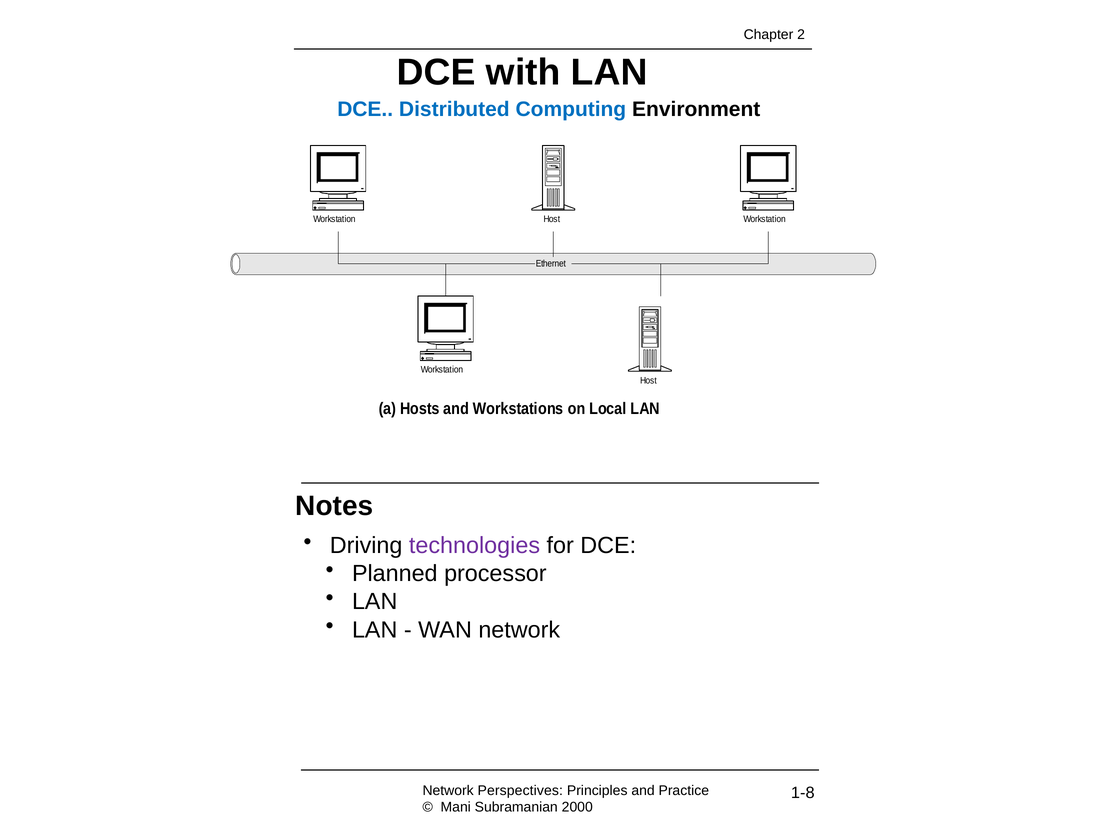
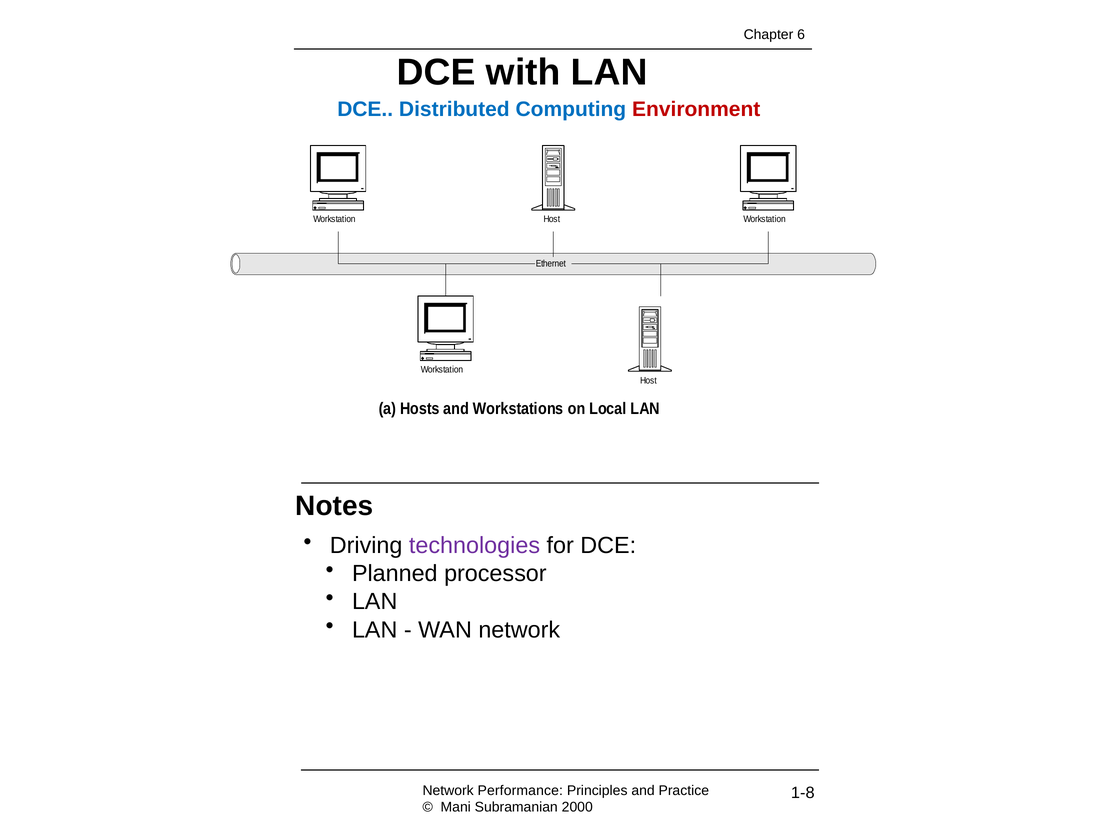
2: 2 -> 6
Environment colour: black -> red
Perspectives: Perspectives -> Performance
